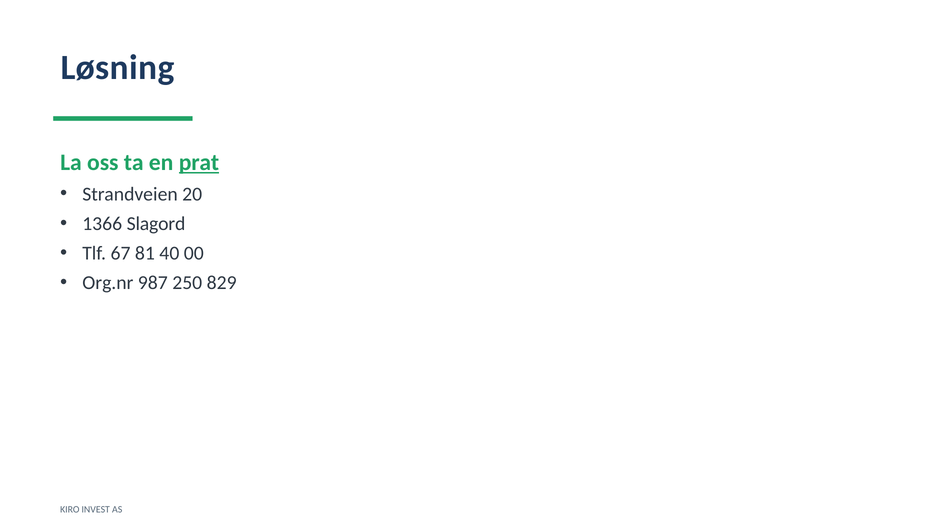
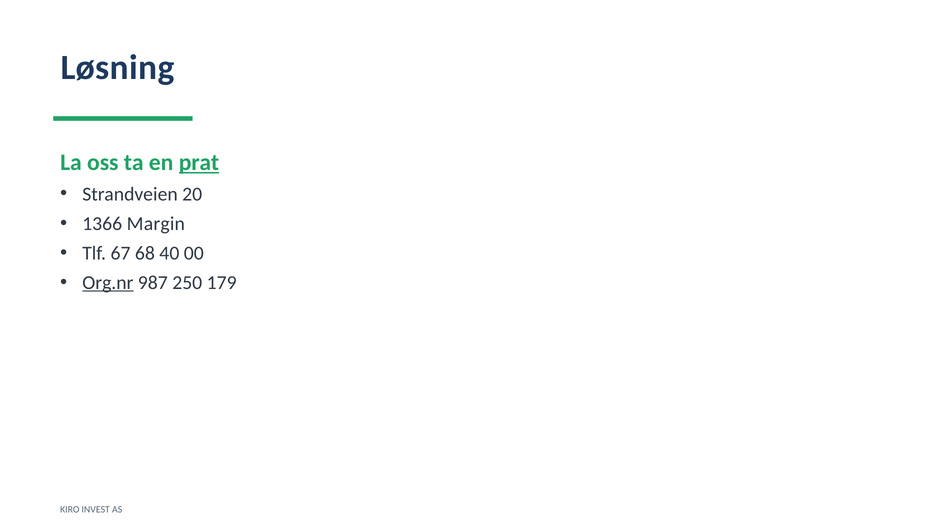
Slagord: Slagord -> Margin
81: 81 -> 68
Org.nr underline: none -> present
829: 829 -> 179
